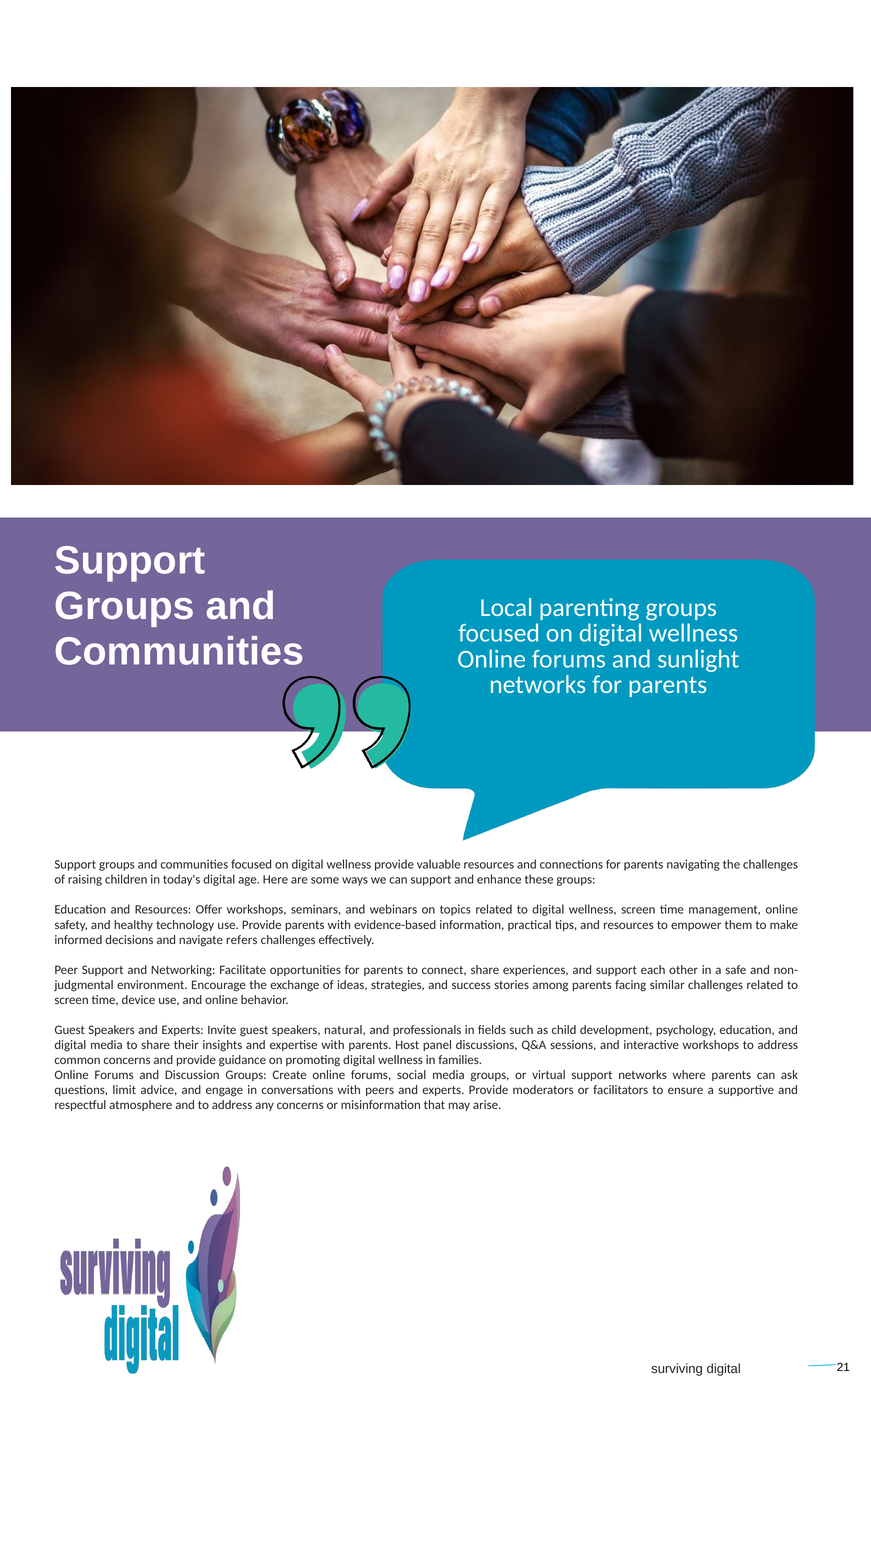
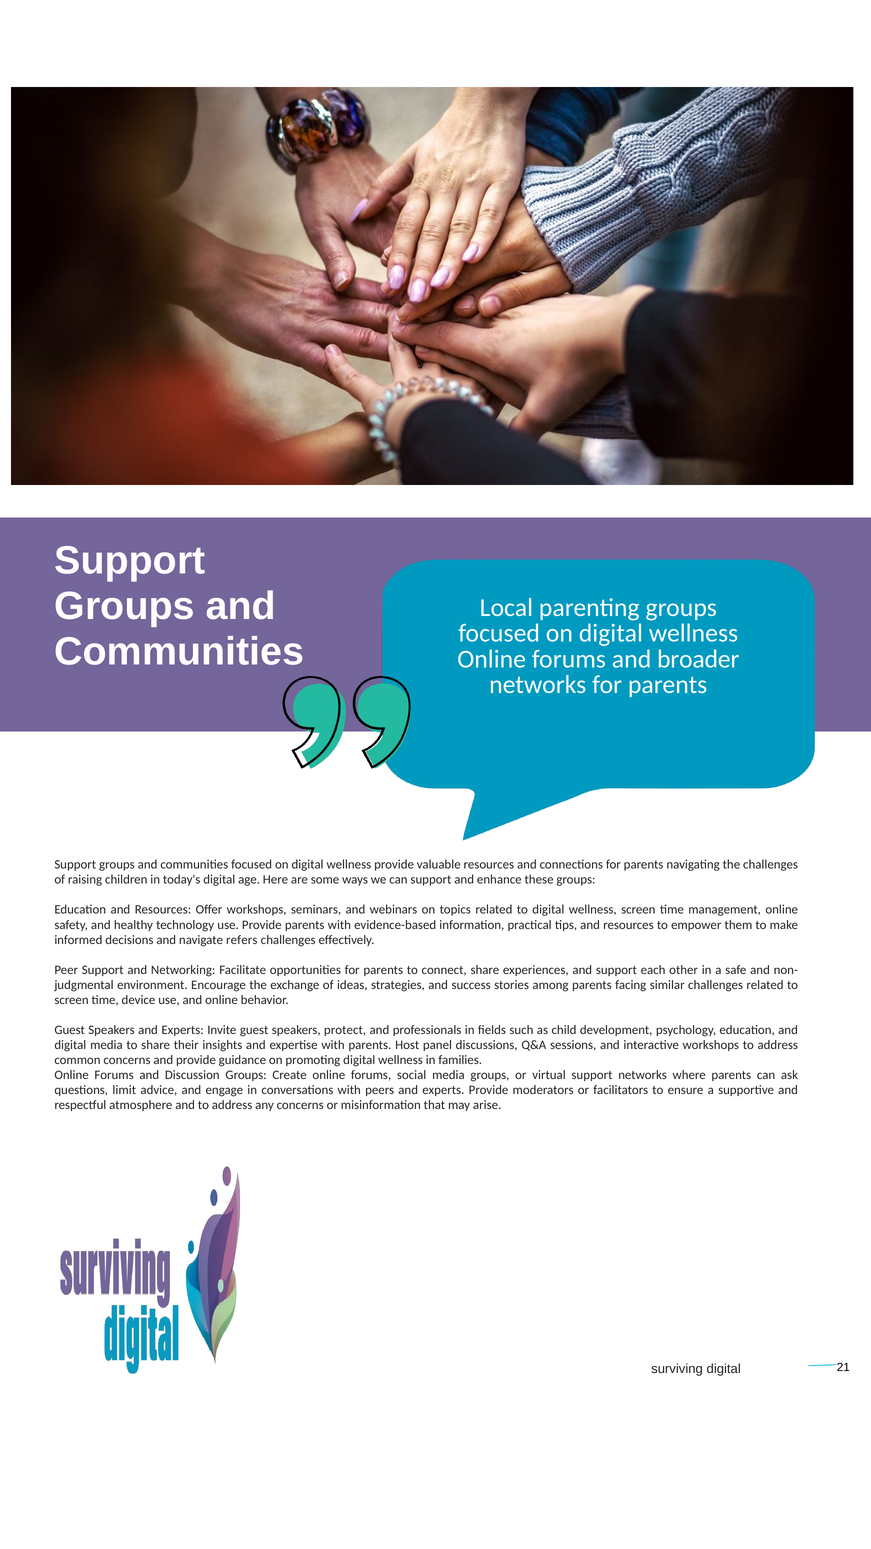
sunlight: sunlight -> broader
natural: natural -> protect
